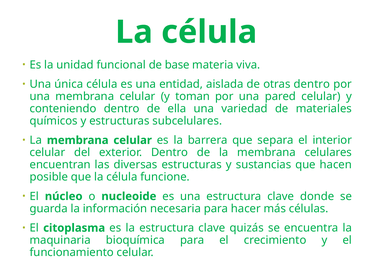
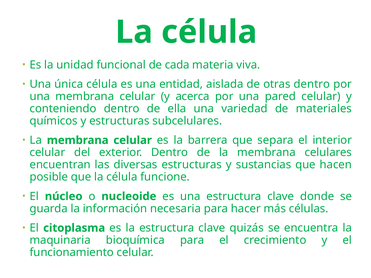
base: base -> cada
toman: toman -> acerca
